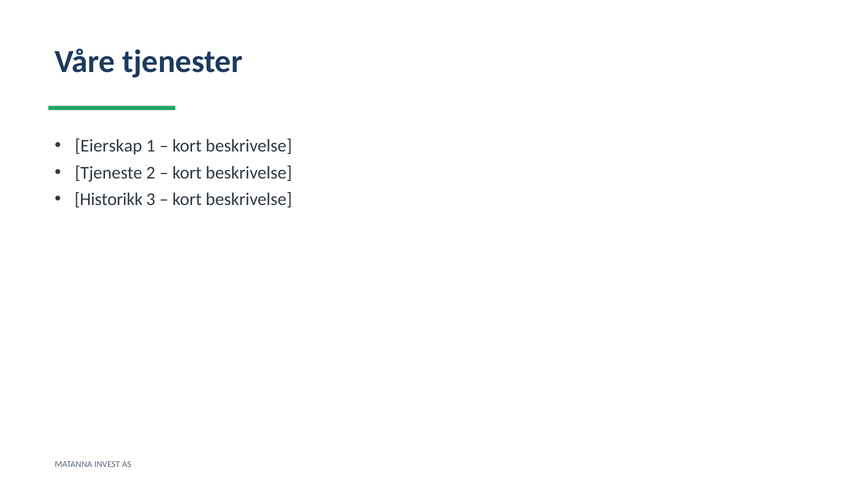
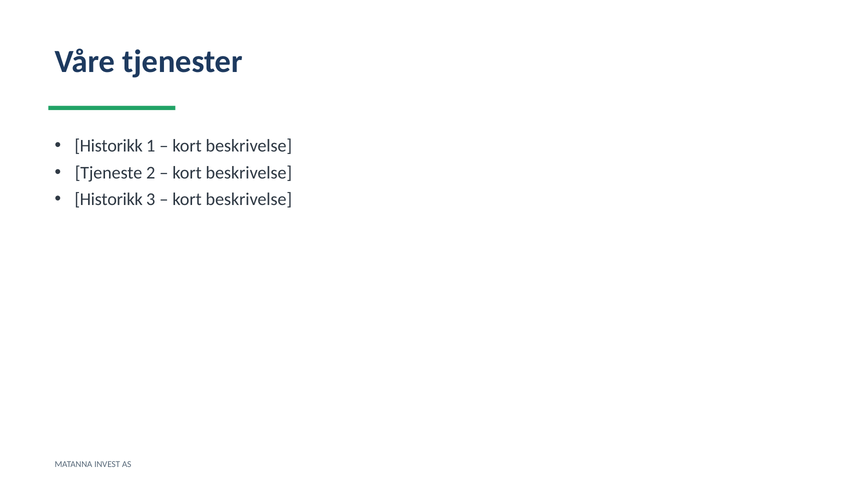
Eierskap at (109, 146): Eierskap -> Historikk
